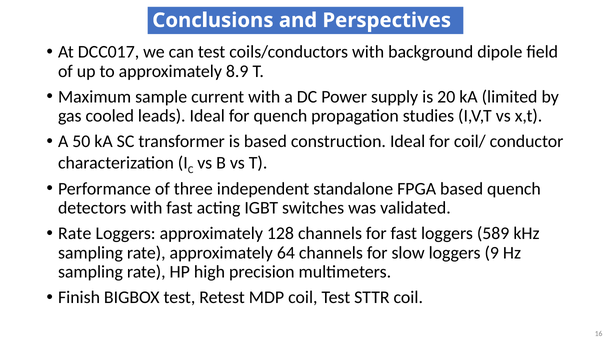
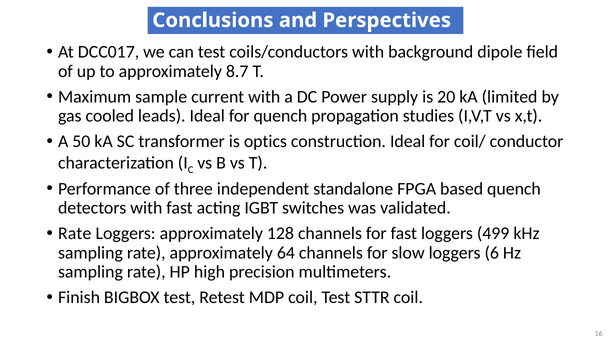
8.9: 8.9 -> 8.7
is based: based -> optics
589: 589 -> 499
9: 9 -> 6
